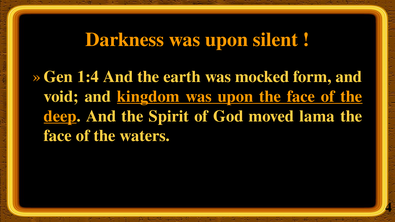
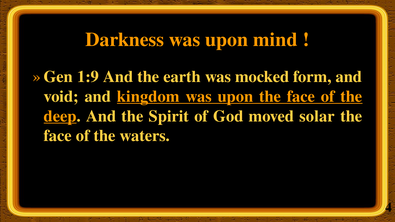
silent: silent -> mind
1:4: 1:4 -> 1:9
lama: lama -> solar
